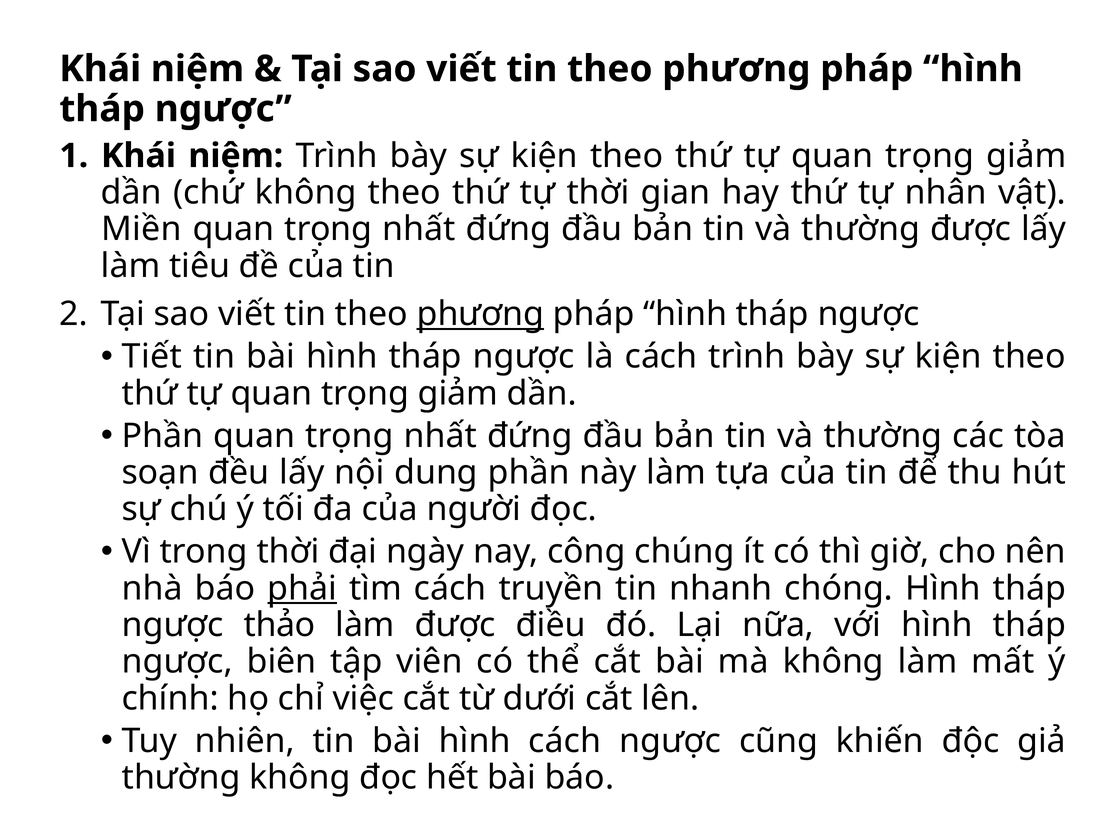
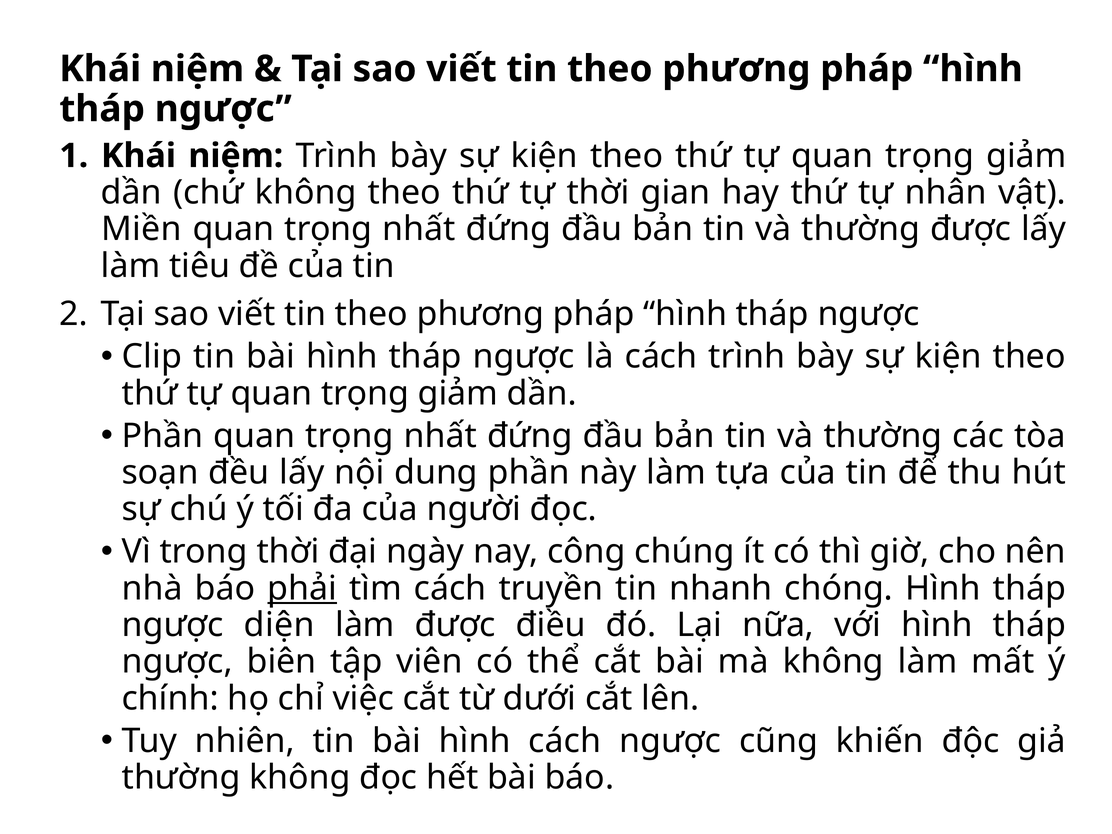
phương at (480, 314) underline: present -> none
Tiết: Tiết -> Clip
thảo: thảo -> diện
